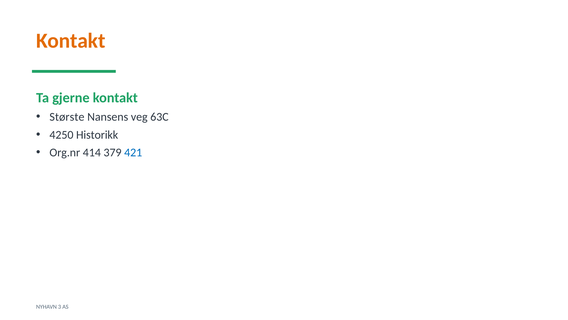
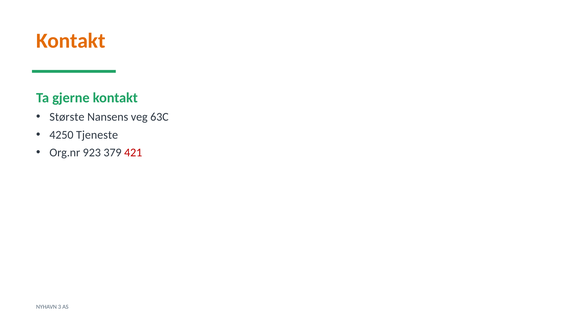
Historikk: Historikk -> Tjeneste
414: 414 -> 923
421 colour: blue -> red
